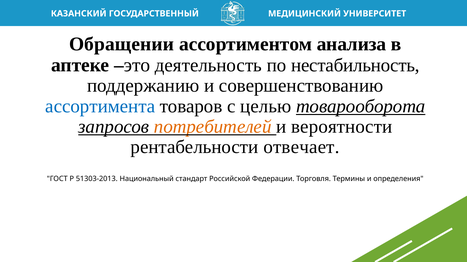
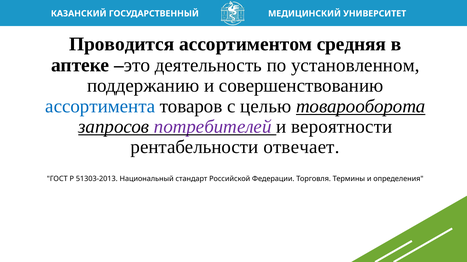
Обращении: Обращении -> Проводится
анализа: анализа -> средняя
нестабильность: нестабильность -> установленном
потребителей colour: orange -> purple
